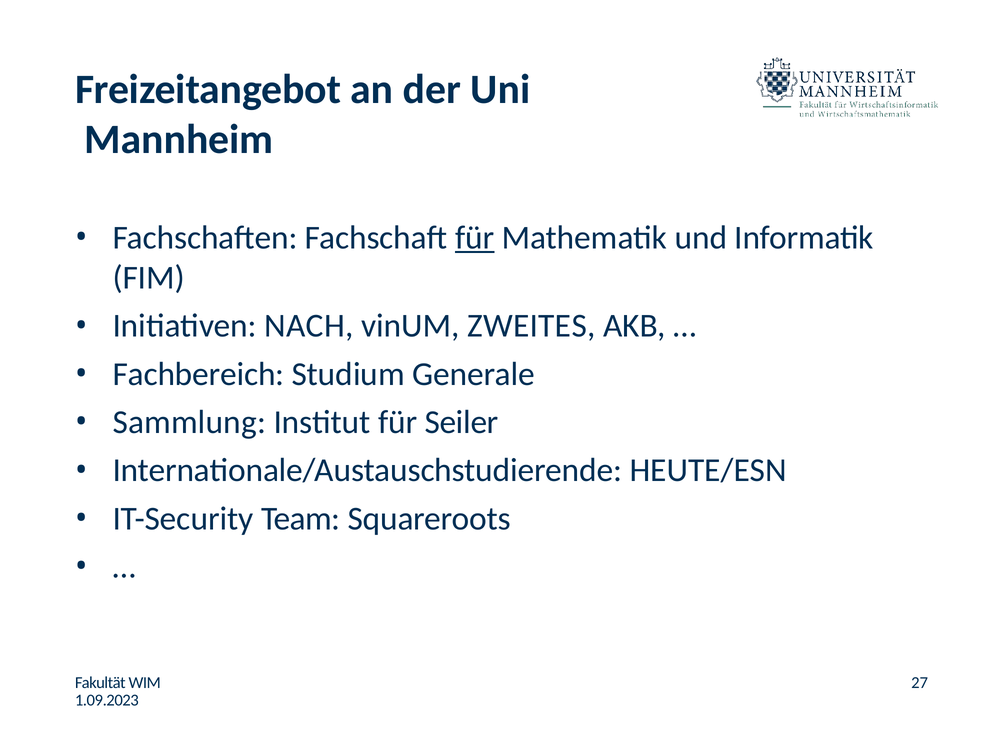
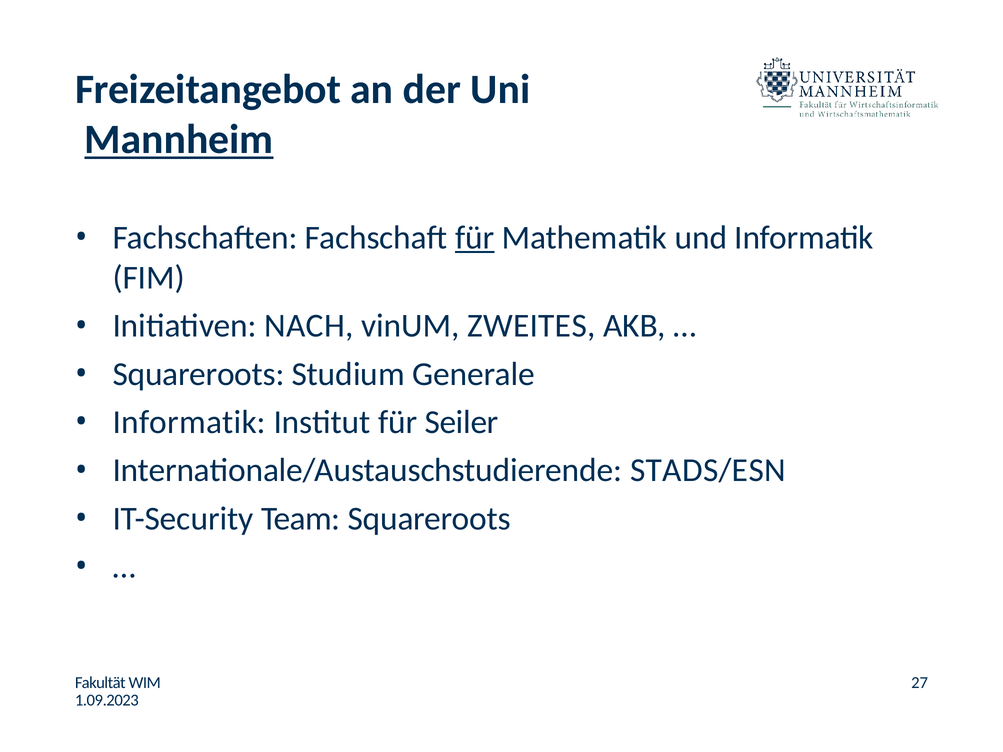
Mannheim underline: none -> present
Fachbereich at (199, 374): Fachbereich -> Squareroots
Sammlung at (189, 422): Sammlung -> Informatik
HEUTE/ESN: HEUTE/ESN -> STADS/ESN
